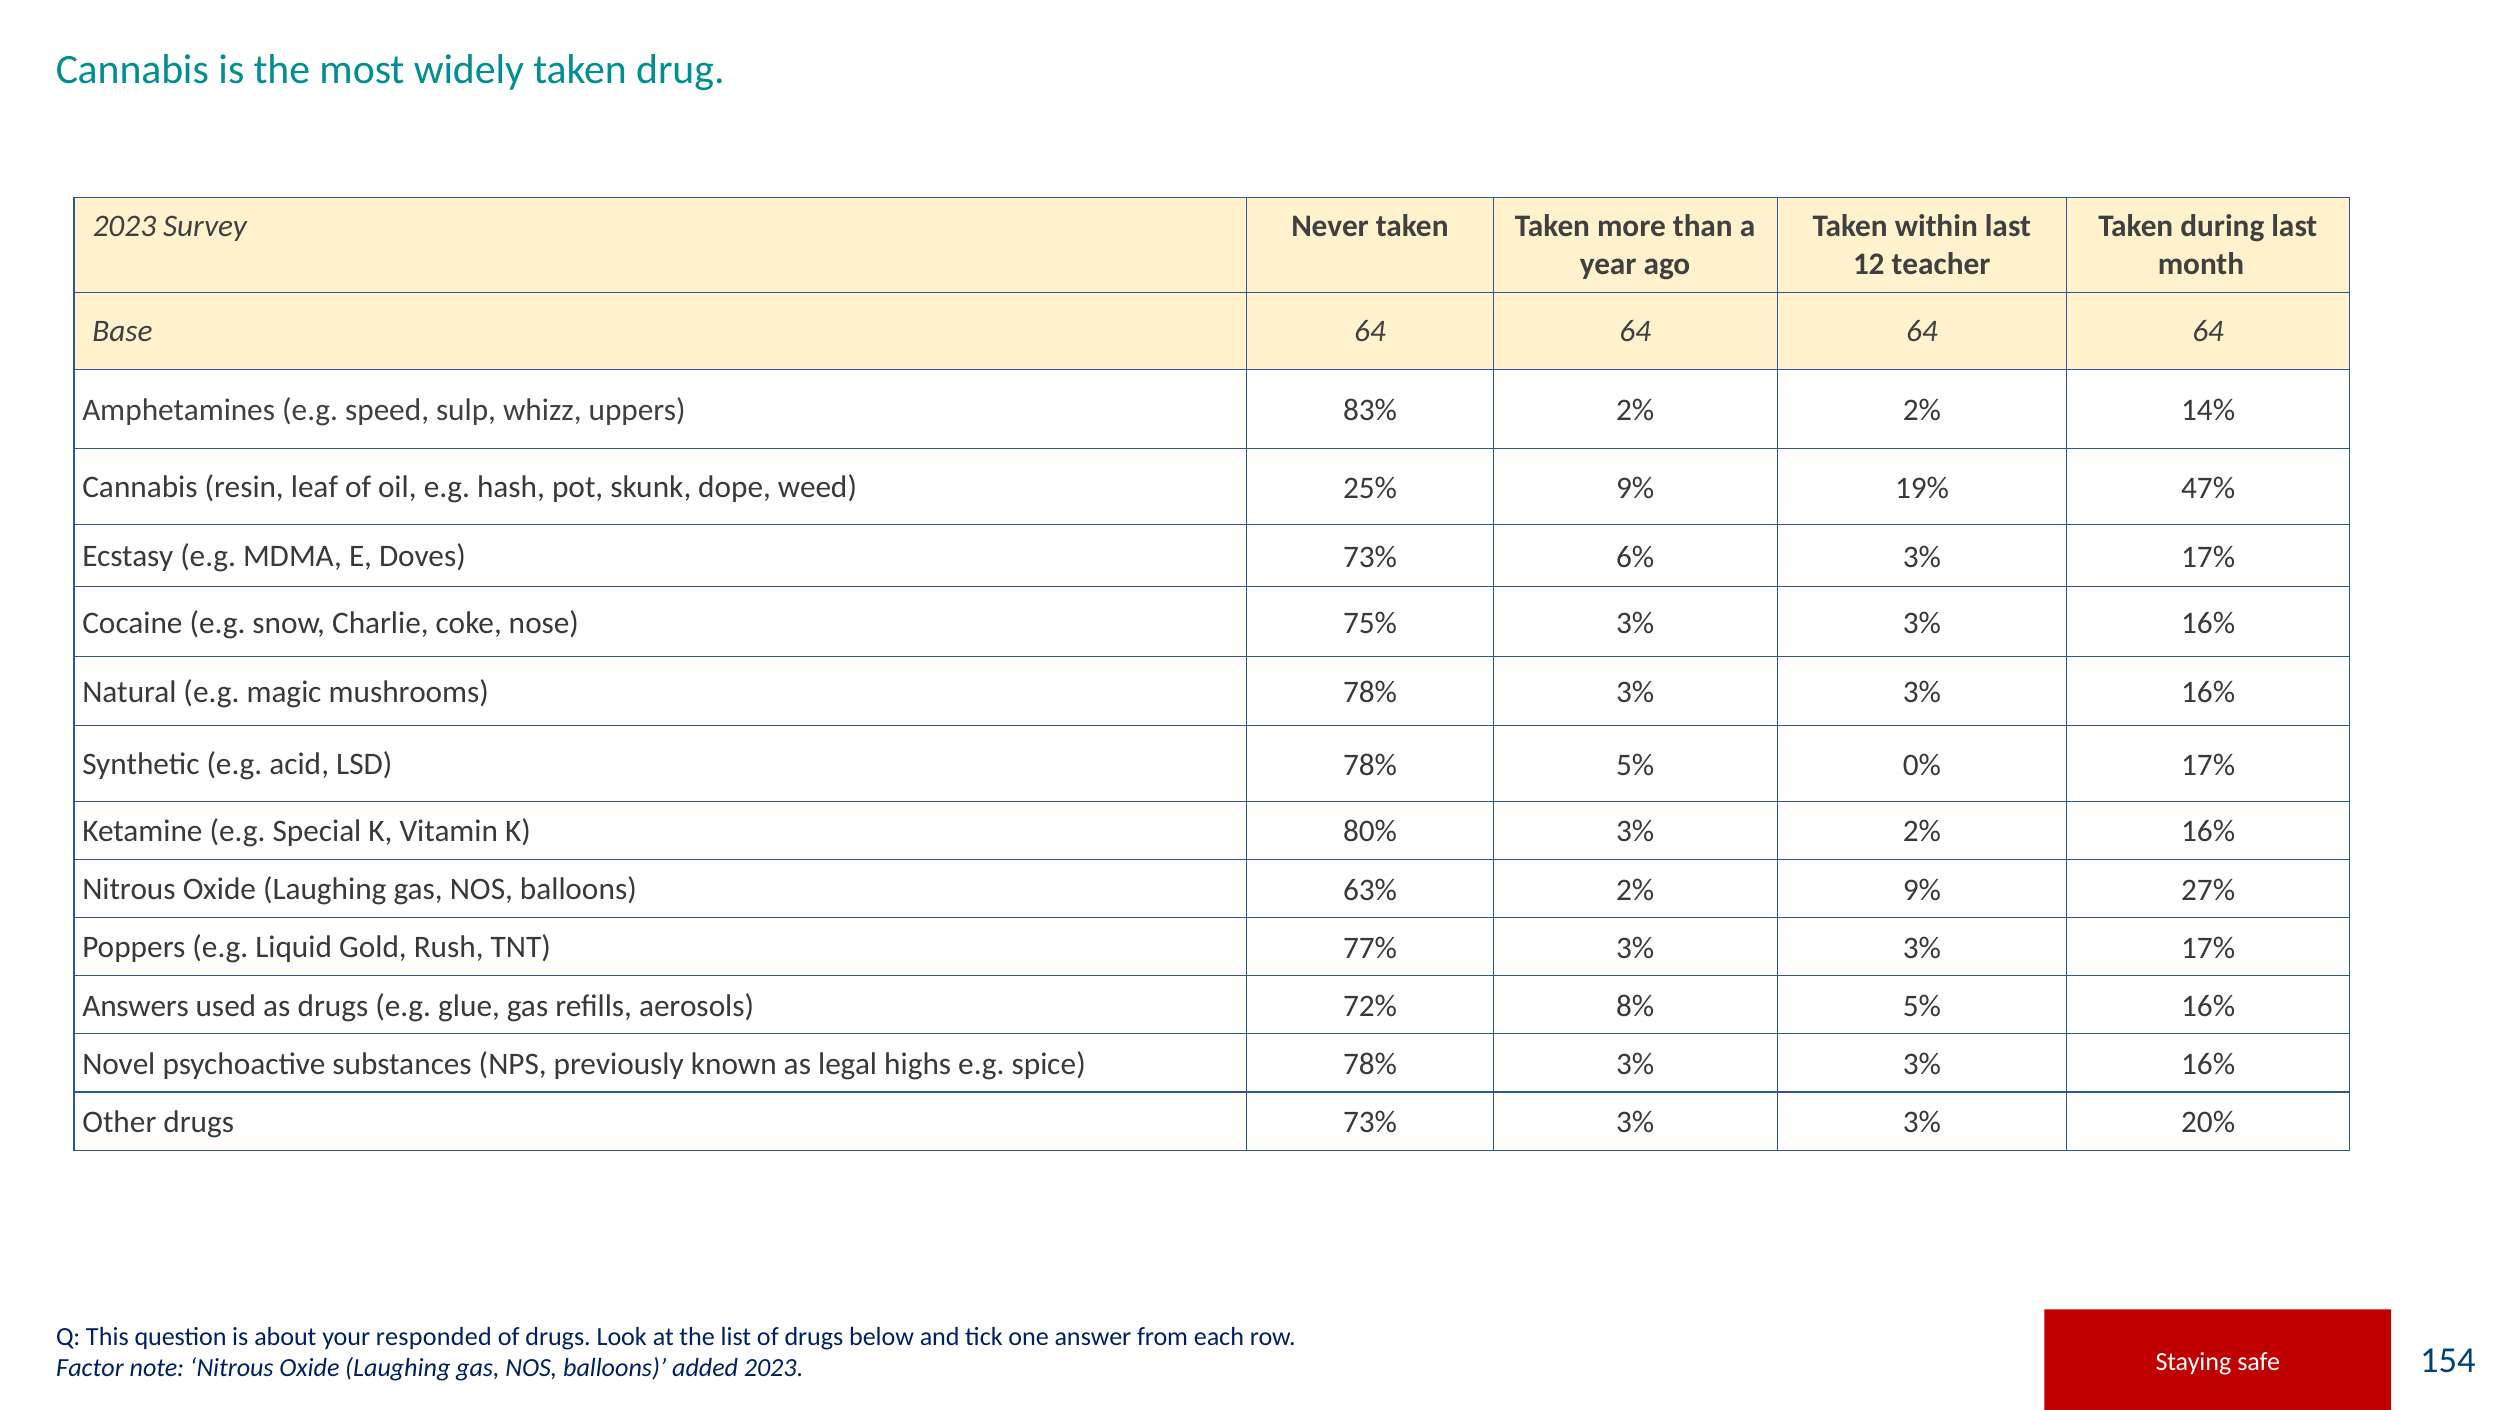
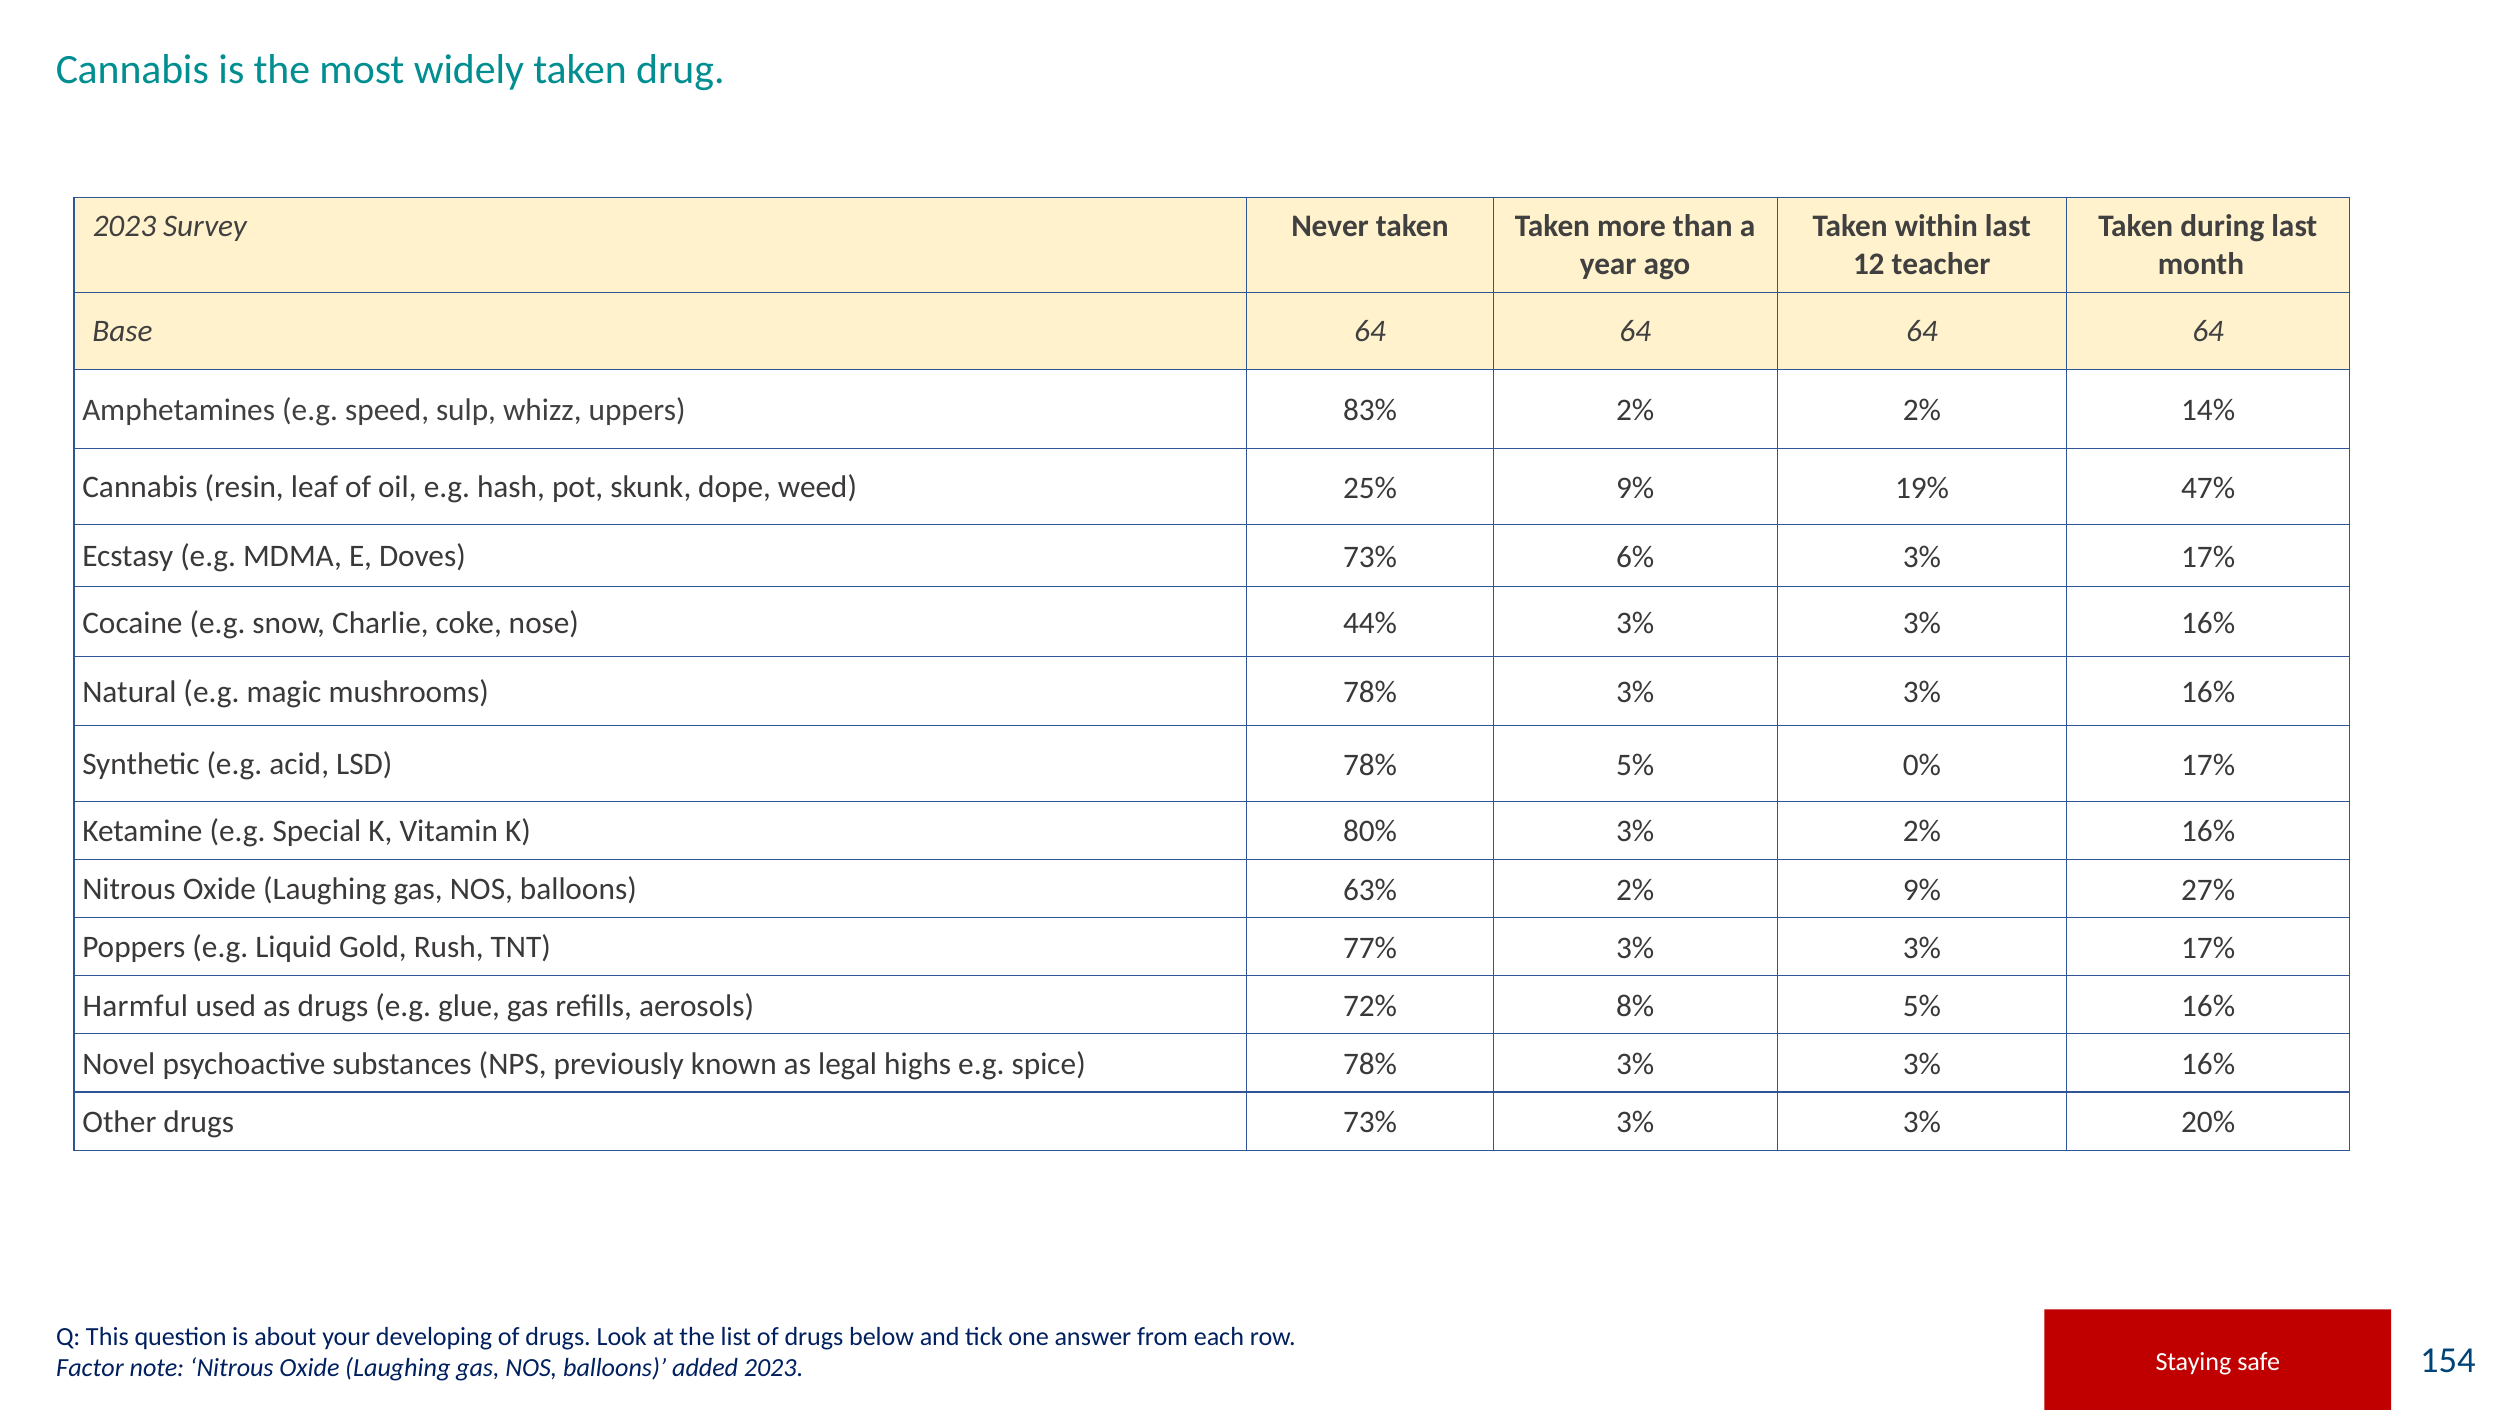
75%: 75% -> 44%
Answers: Answers -> Harmful
responded: responded -> developing
